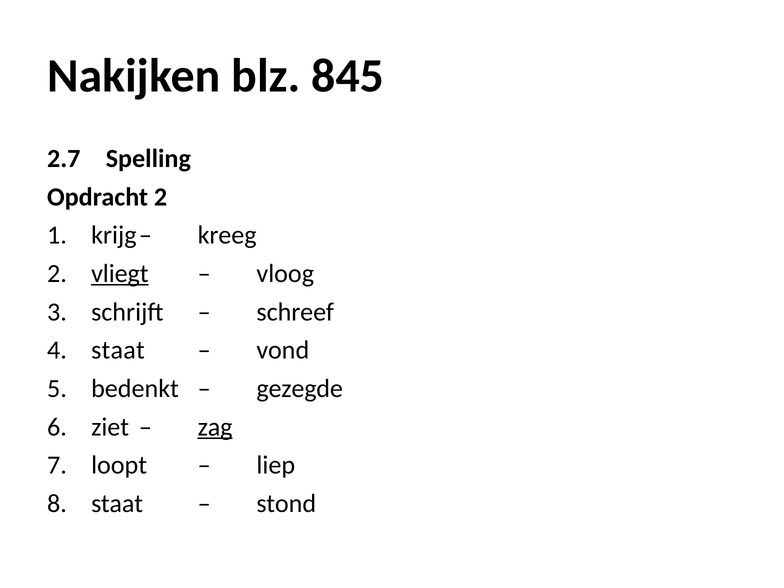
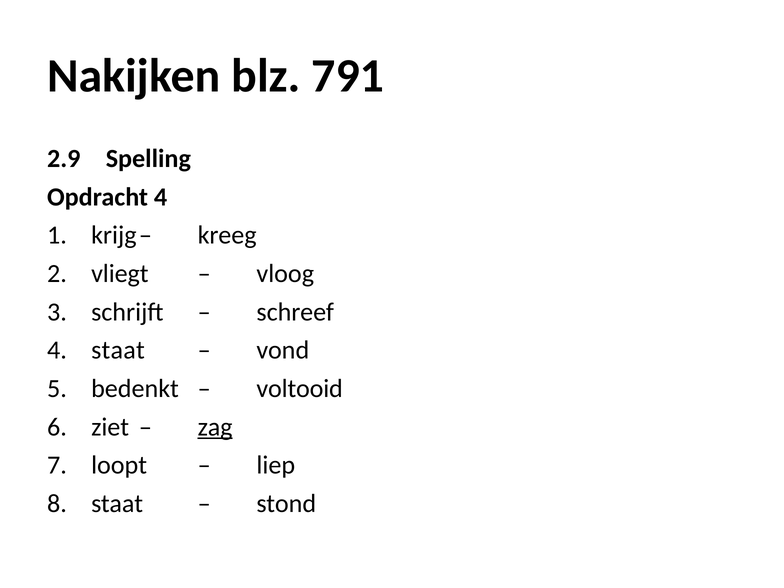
845: 845 -> 791
2.7: 2.7 -> 2.9
Opdracht 2: 2 -> 4
vliegt underline: present -> none
gezegde: gezegde -> voltooid
